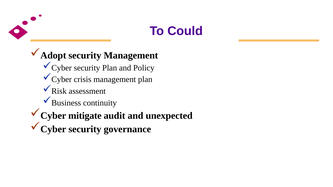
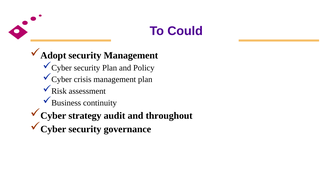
mitigate: mitigate -> strategy
unexpected: unexpected -> throughout
